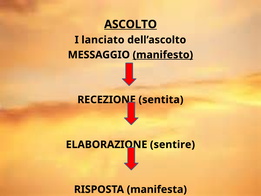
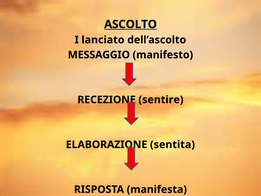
manifesto underline: present -> none
sentita: sentita -> sentire
sentire: sentire -> sentita
